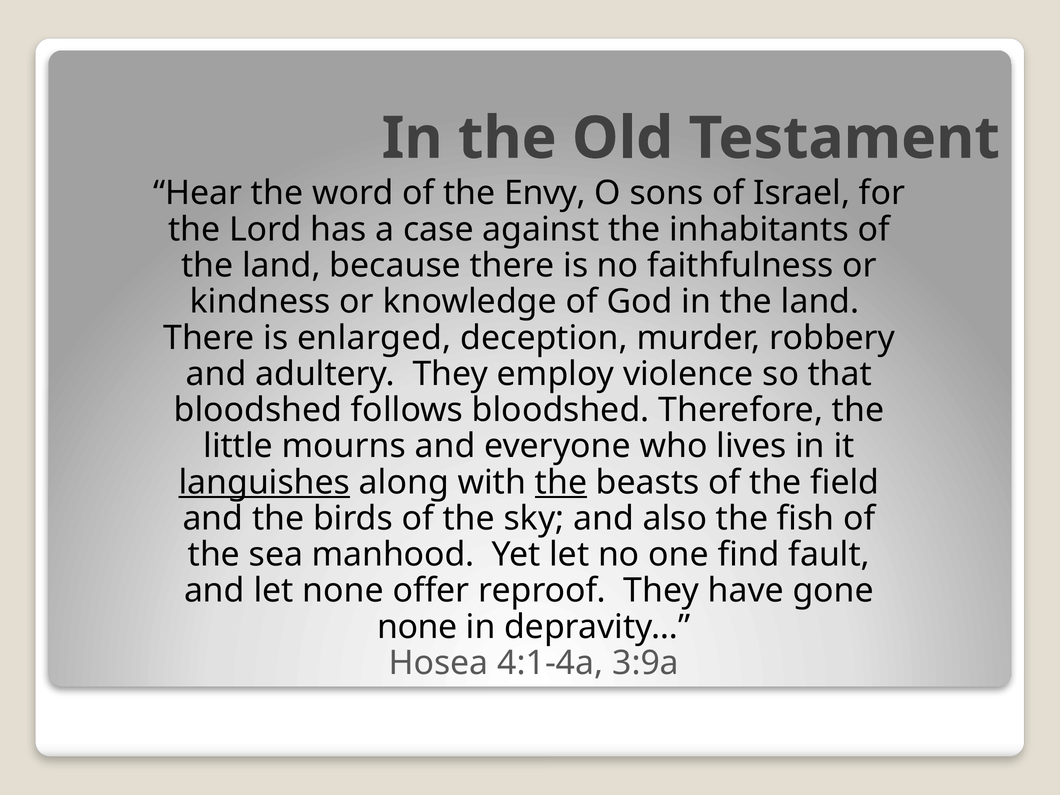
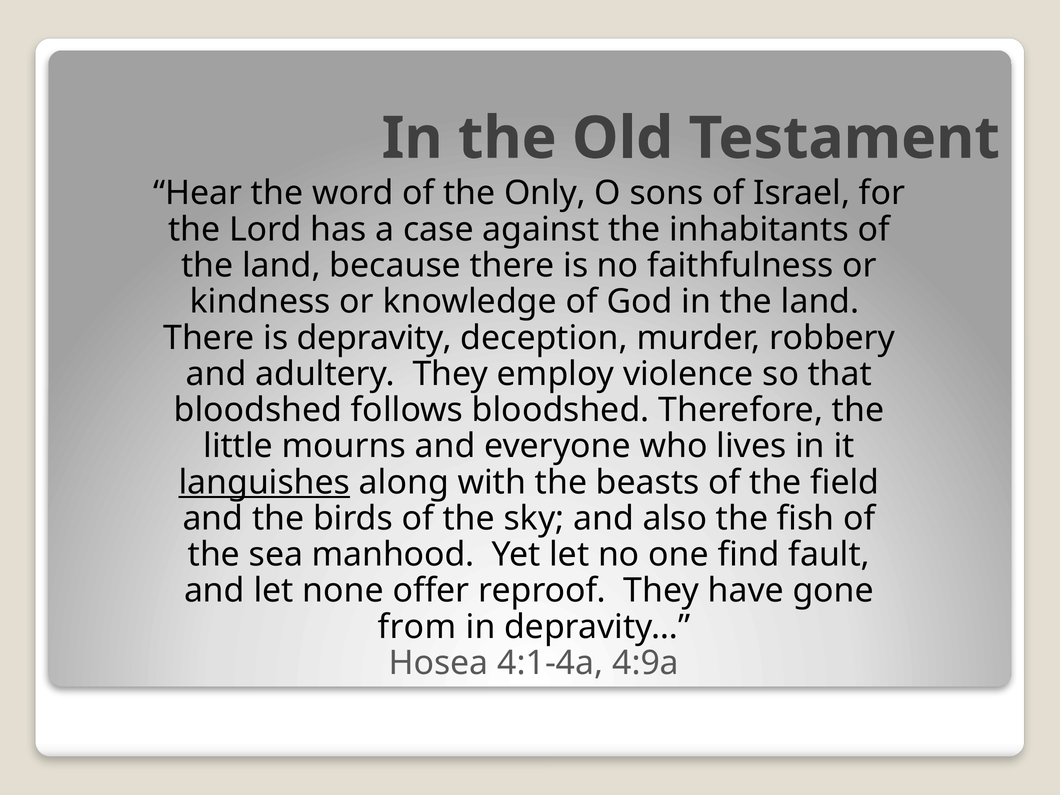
Envy: Envy -> Only
enlarged: enlarged -> depravity
the at (561, 482) underline: present -> none
none at (417, 627): none -> from
3:9a: 3:9a -> 4:9a
